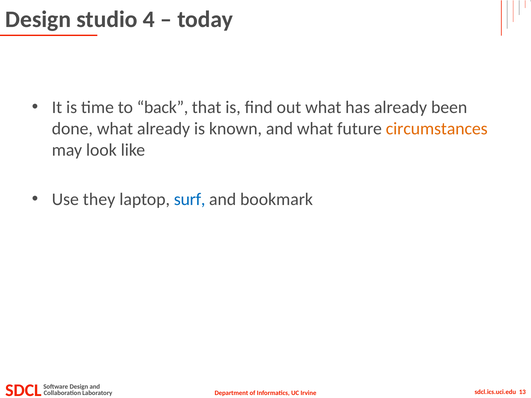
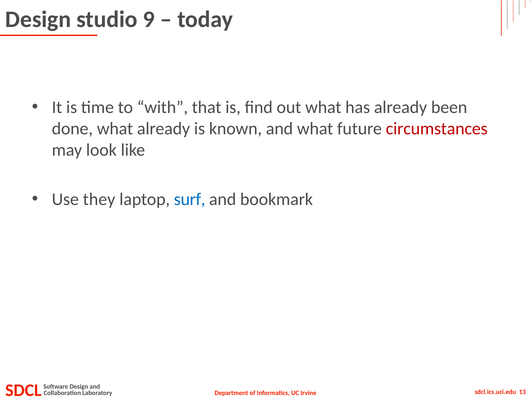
4: 4 -> 9
back: back -> with
circumstances colour: orange -> red
